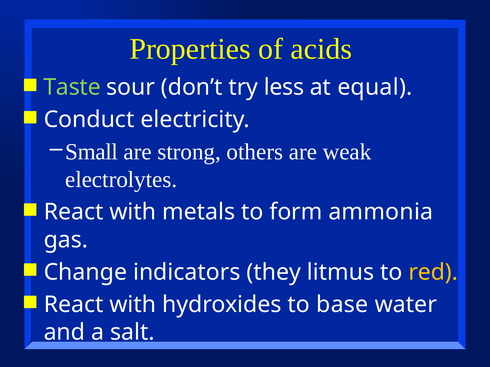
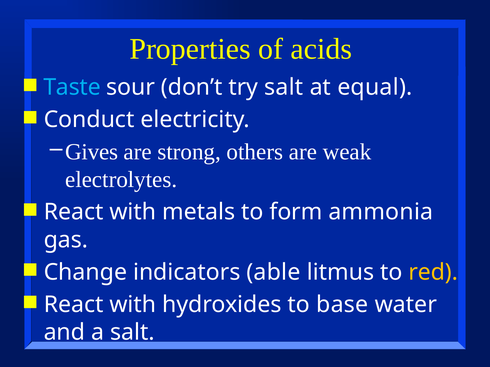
Taste colour: light green -> light blue
try less: less -> salt
Small: Small -> Gives
they: they -> able
